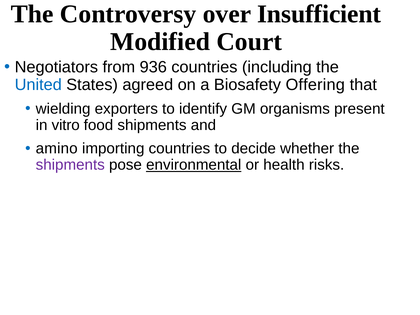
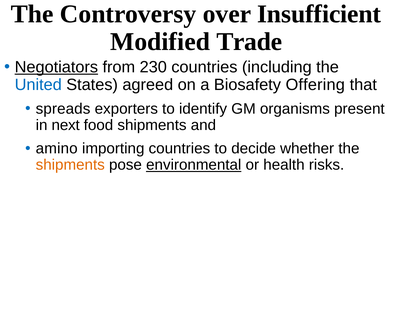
Court: Court -> Trade
Negotiators underline: none -> present
936: 936 -> 230
wielding: wielding -> spreads
vitro: vitro -> next
shipments at (70, 165) colour: purple -> orange
